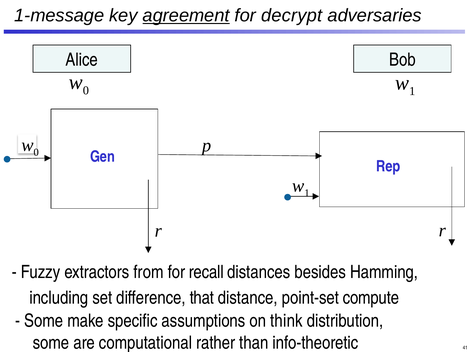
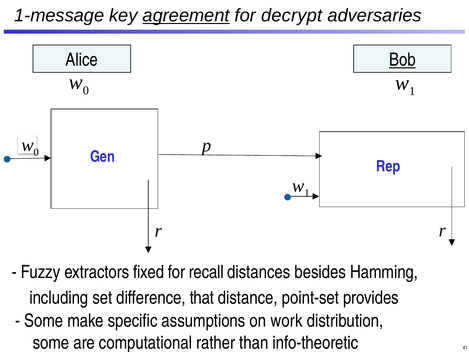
Bob underline: none -> present
from: from -> fixed
compute: compute -> provides
think: think -> work
